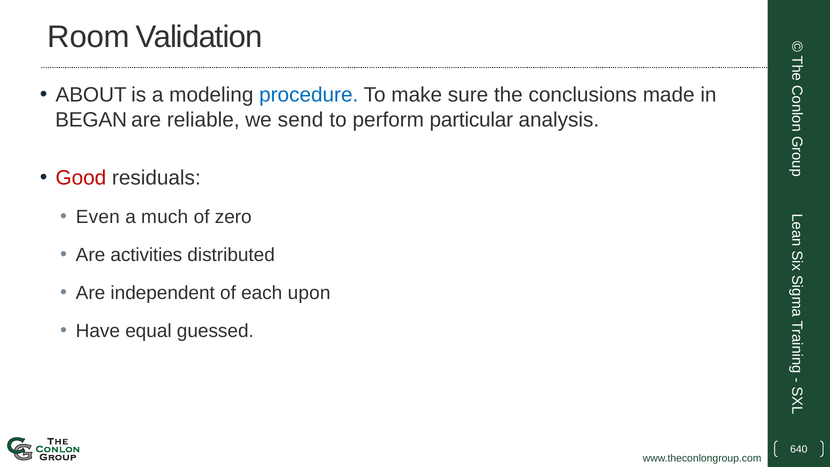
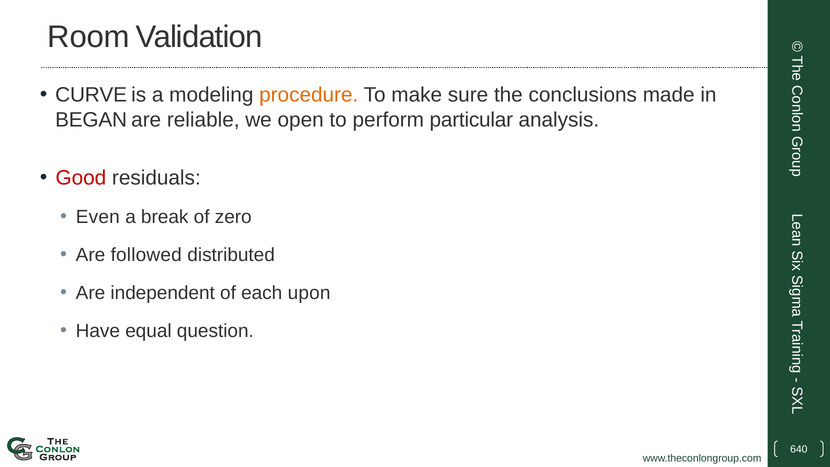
ABOUT: ABOUT -> CURVE
procedure colour: blue -> orange
send: send -> open
much: much -> break
activities: activities -> followed
guessed: guessed -> question
